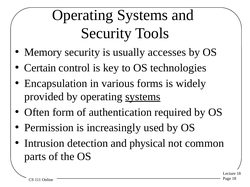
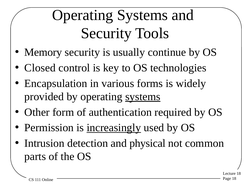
accesses: accesses -> continue
Certain: Certain -> Closed
Often: Often -> Other
increasingly underline: none -> present
